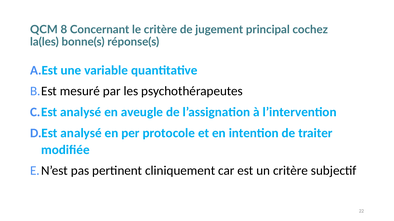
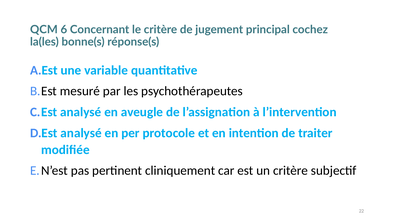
8: 8 -> 6
